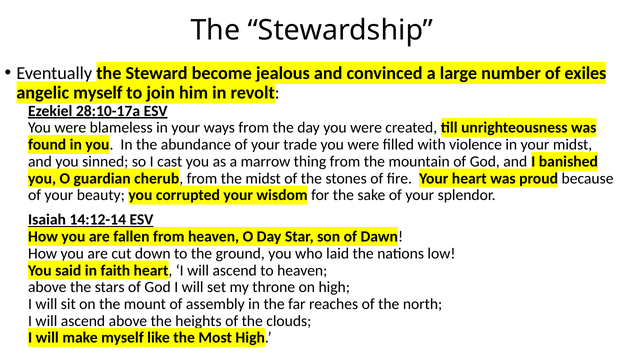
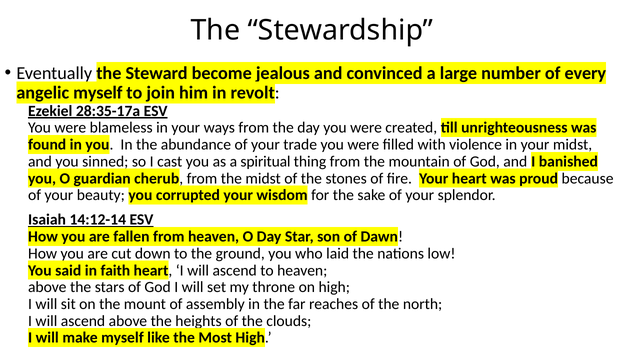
exiles: exiles -> every
28:10-17a: 28:10-17a -> 28:35-17a
marrow: marrow -> spiritual
